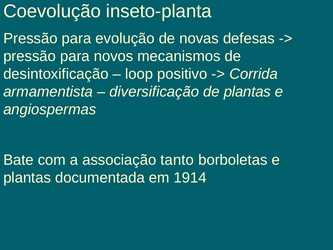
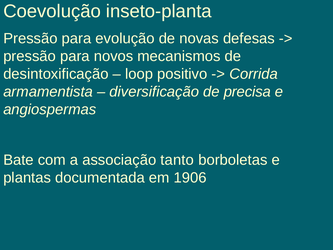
de plantas: plantas -> precisa
1914: 1914 -> 1906
